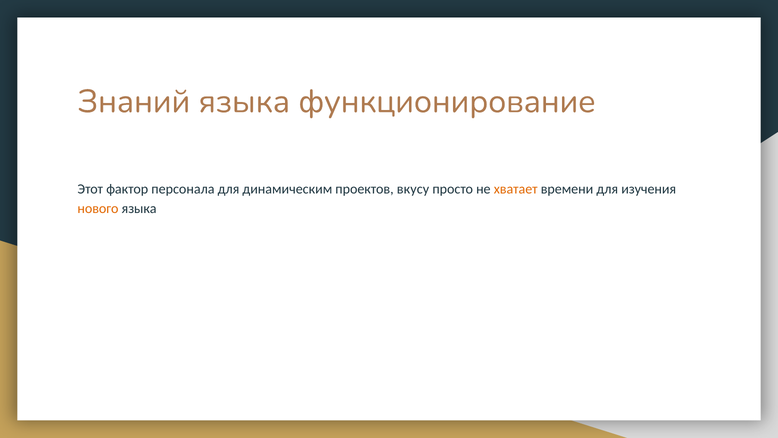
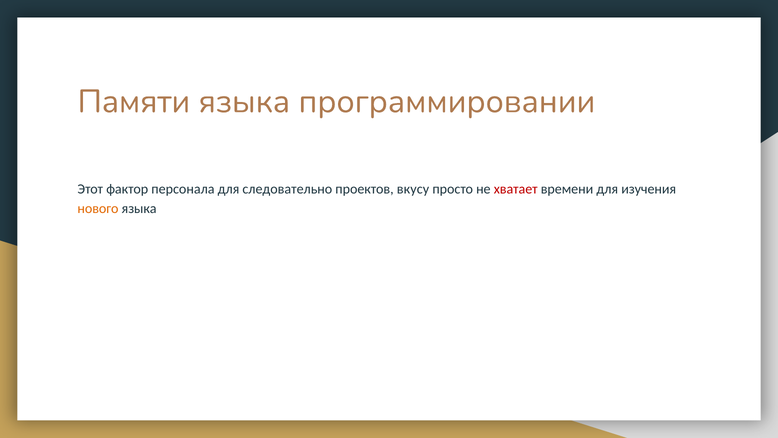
Знаний: Знаний -> Памяти
функционирование: функционирование -> программировании
динамическим: динамическим -> следовательно
хватает colour: orange -> red
